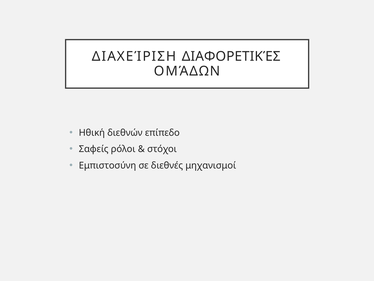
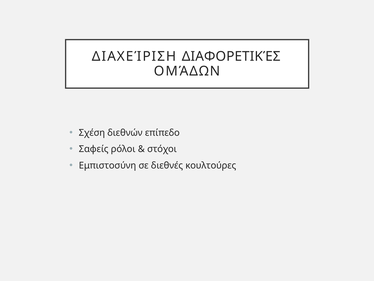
Ηθική: Ηθική -> Σχέση
μηχανισμοί: μηχανισμοί -> κουλτούρες
